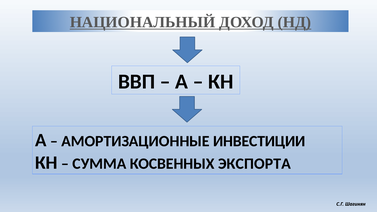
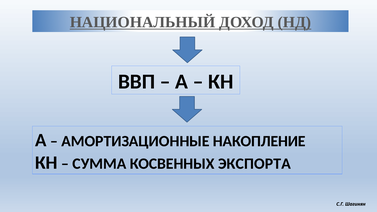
ИНВЕСТИЦИИ: ИНВЕСТИЦИИ -> НАКОПЛЕНИЕ
